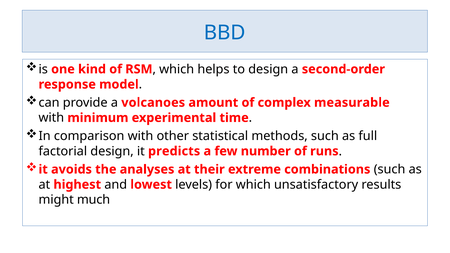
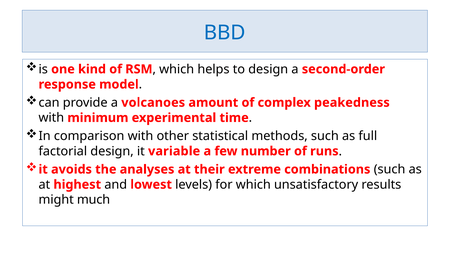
measurable: measurable -> peakedness
predicts: predicts -> variable
